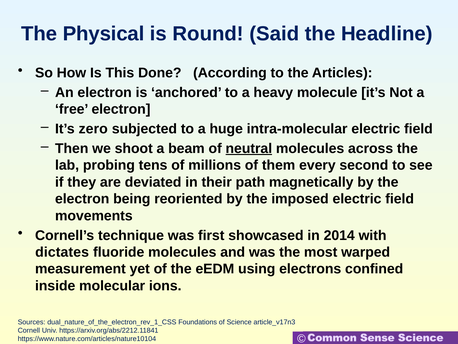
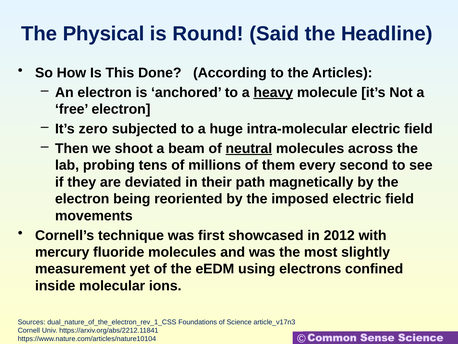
heavy underline: none -> present
2014: 2014 -> 2012
dictates: dictates -> mercury
warped: warped -> slightly
